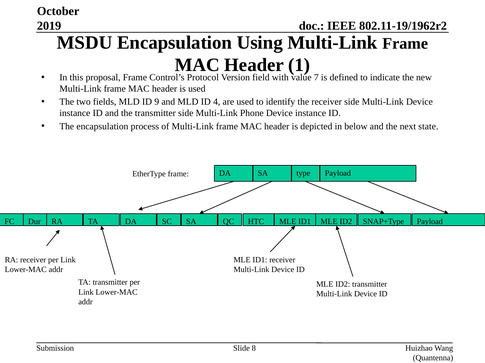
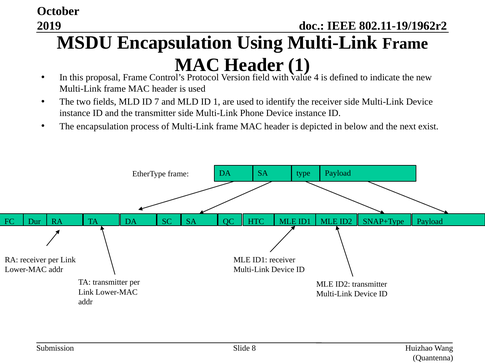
7: 7 -> 4
9: 9 -> 7
ID 4: 4 -> 1
state: state -> exist
